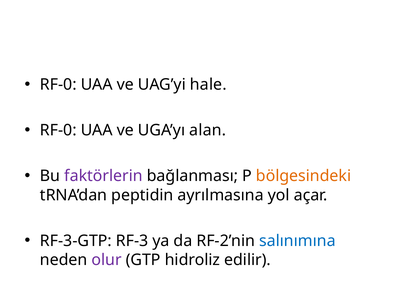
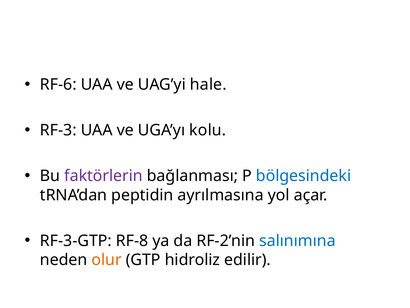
RF-0 at (58, 84): RF-0 -> RF-6
RF-0 at (58, 130): RF-0 -> RF-3
alan: alan -> kolu
bölgesindeki colour: orange -> blue
RF-3: RF-3 -> RF-8
olur colour: purple -> orange
